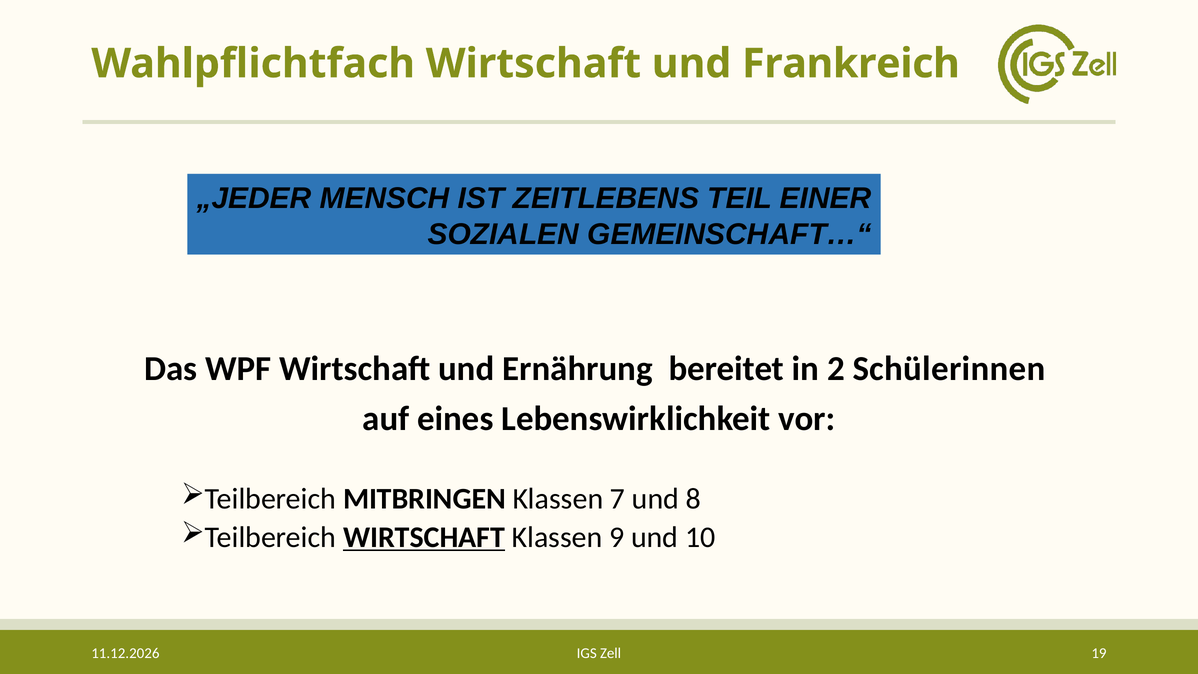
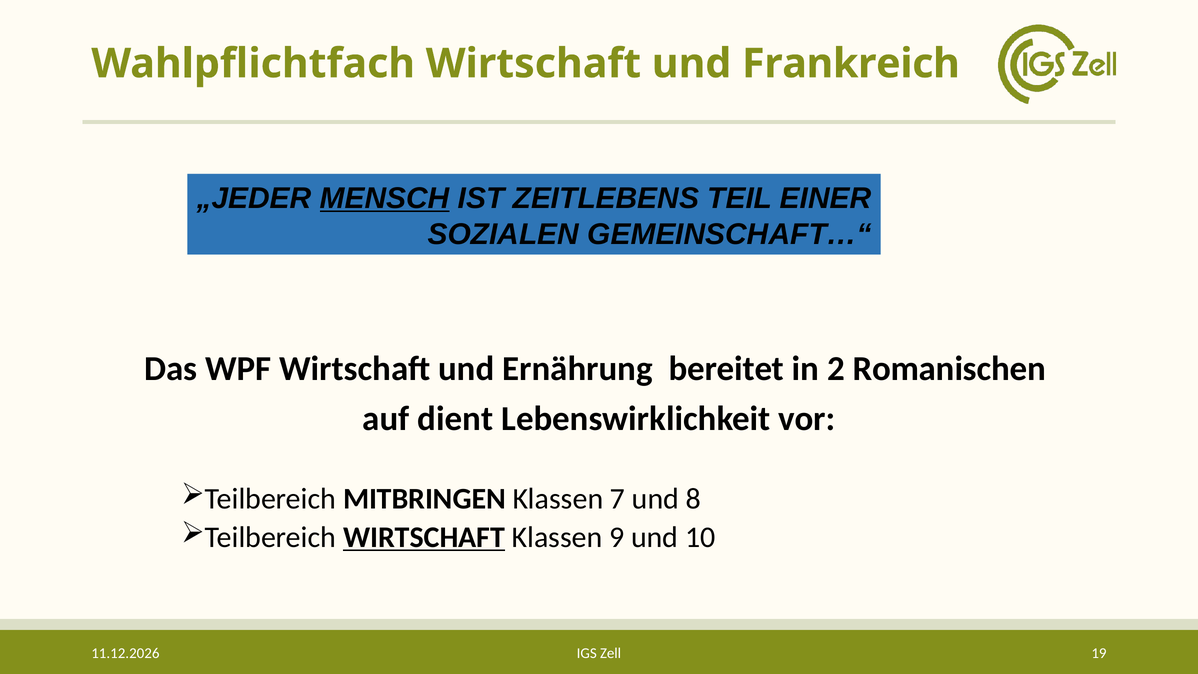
MENSCH underline: none -> present
Schülerinnen: Schülerinnen -> Romanischen
eines: eines -> dient
